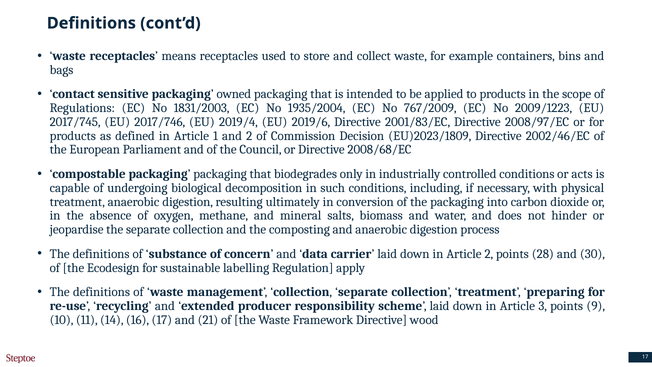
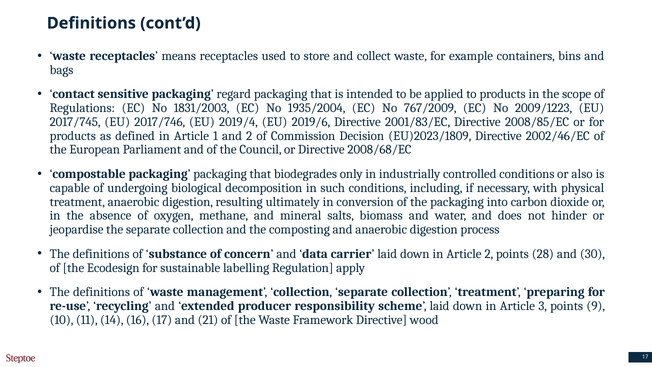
owned: owned -> regard
2008/97/EC: 2008/97/EC -> 2008/85/EC
acts: acts -> also
